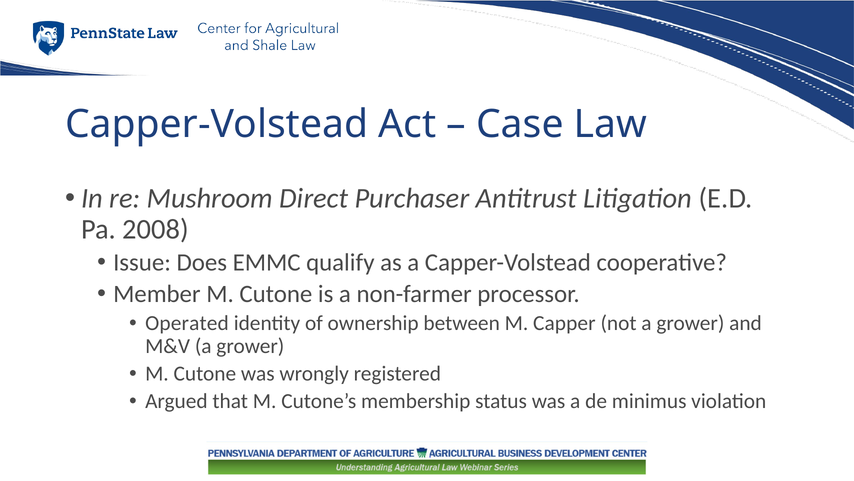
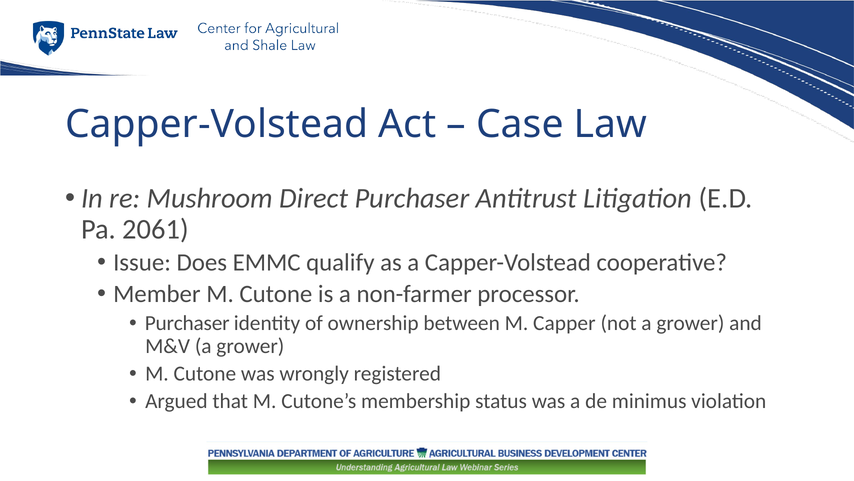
2008: 2008 -> 2061
Operated at (187, 323): Operated -> Purchaser
